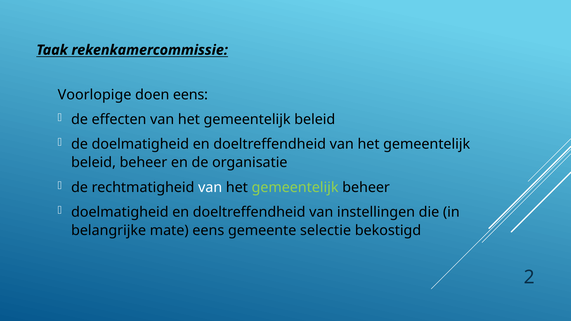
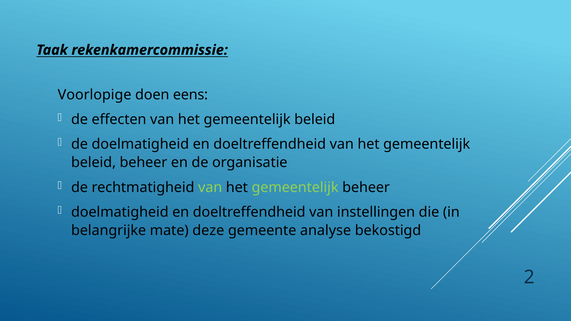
van at (210, 187) colour: white -> light green
mate eens: eens -> deze
selectie: selectie -> analyse
